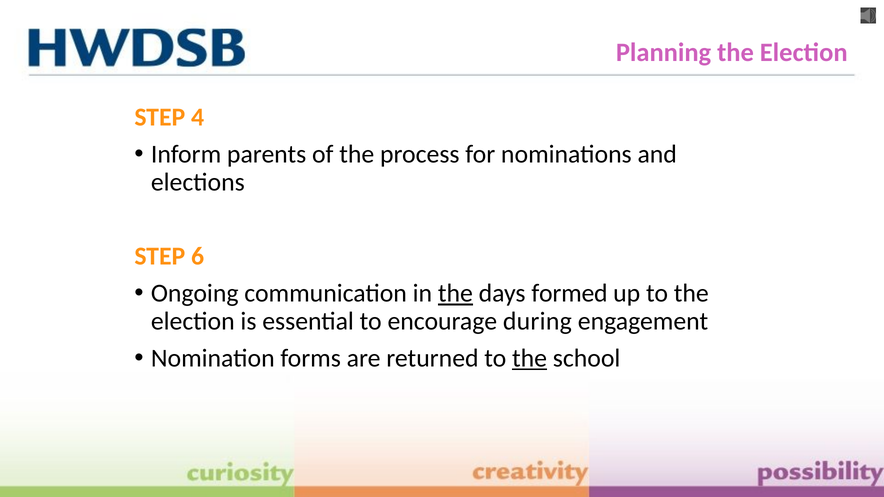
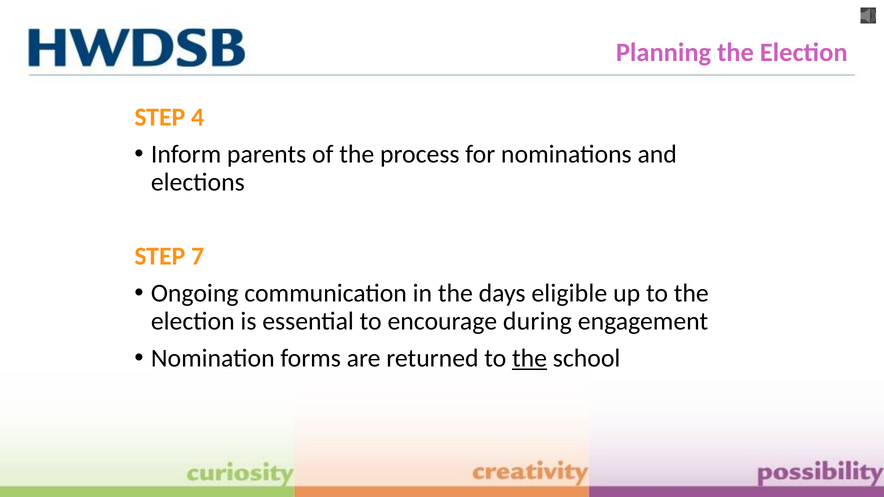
6: 6 -> 7
the at (455, 294) underline: present -> none
formed: formed -> eligible
